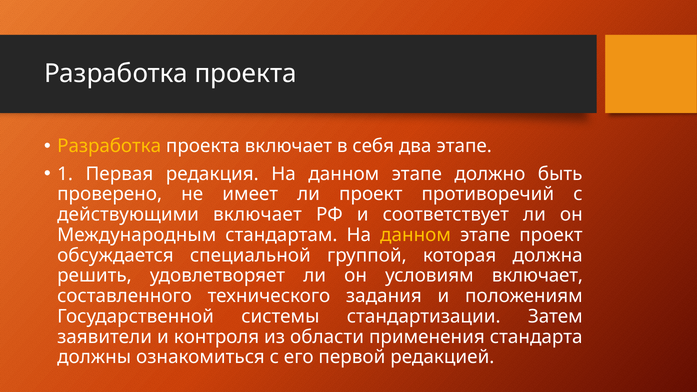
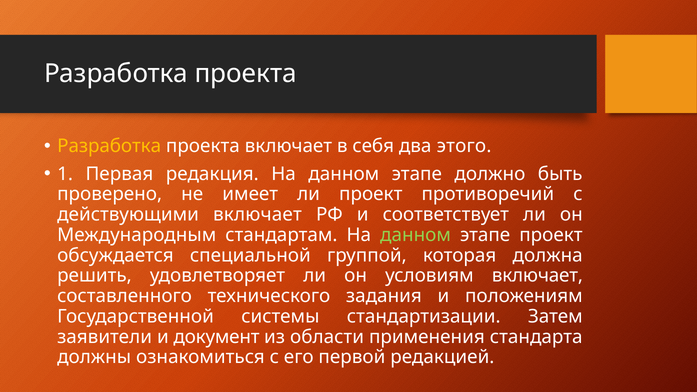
два этапе: этапе -> этого
данном at (416, 235) colour: yellow -> light green
контроля: контроля -> документ
